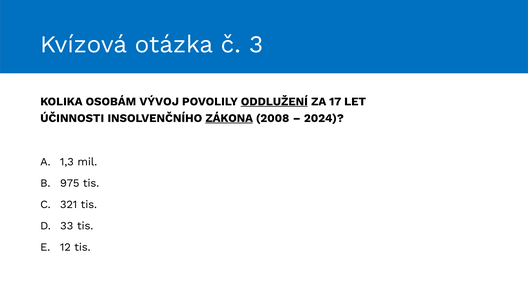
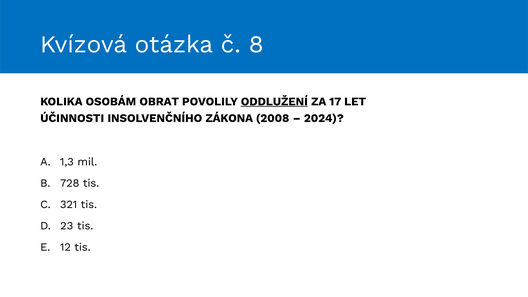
3: 3 -> 8
VÝVOJ: VÝVOJ -> OBRAT
ZÁKONA underline: present -> none
975: 975 -> 728
33: 33 -> 23
